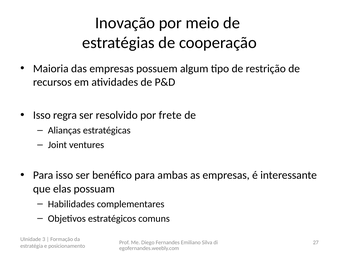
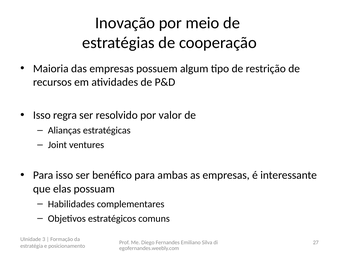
frete: frete -> valor
